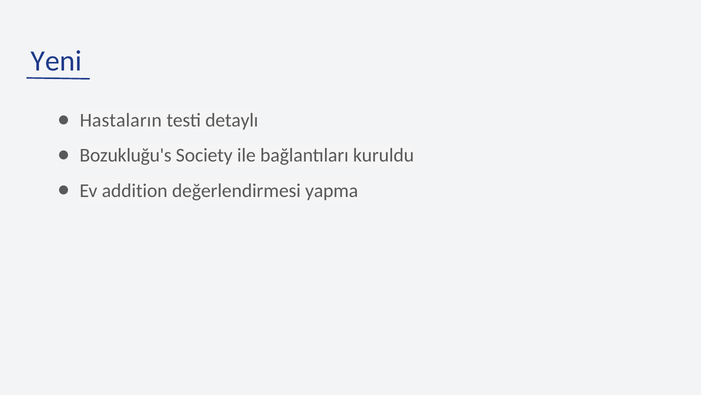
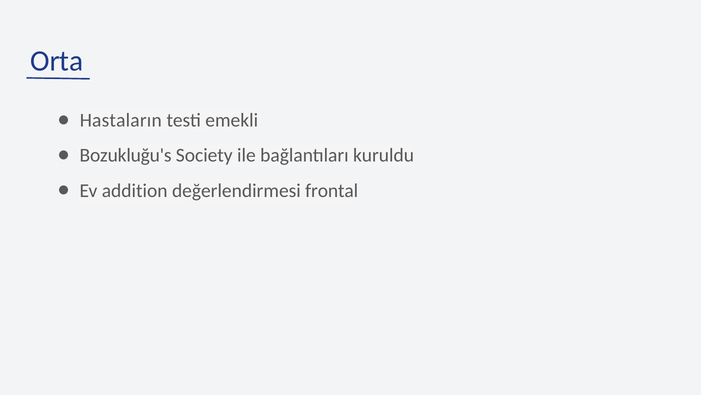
Yeni: Yeni -> Orta
detaylı: detaylı -> emekli
yapma: yapma -> frontal
